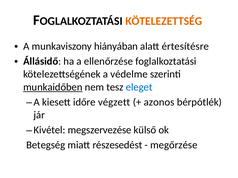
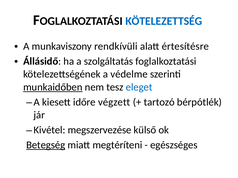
KÖTELEZETTSÉG colour: orange -> blue
hiányában: hiányában -> rendkívüli
ellenőrzése: ellenőrzése -> szolgáltatás
azonos: azonos -> tartozó
Betegség underline: none -> present
részesedést: részesedést -> megtéríteni
megőrzése: megőrzése -> egészséges
